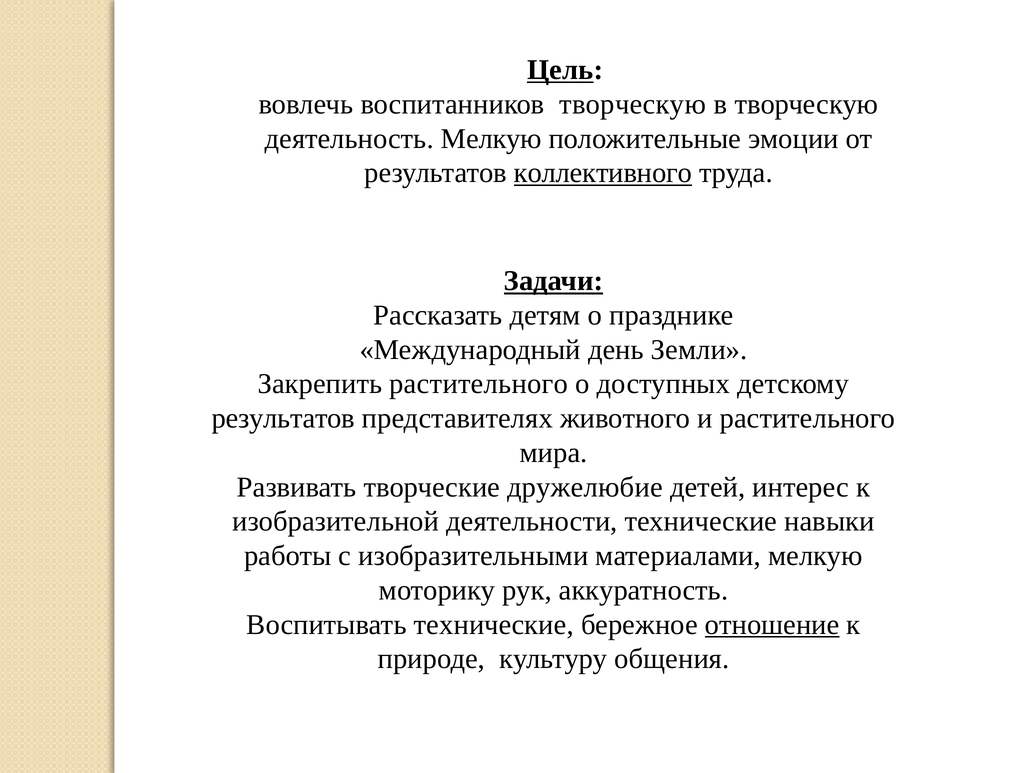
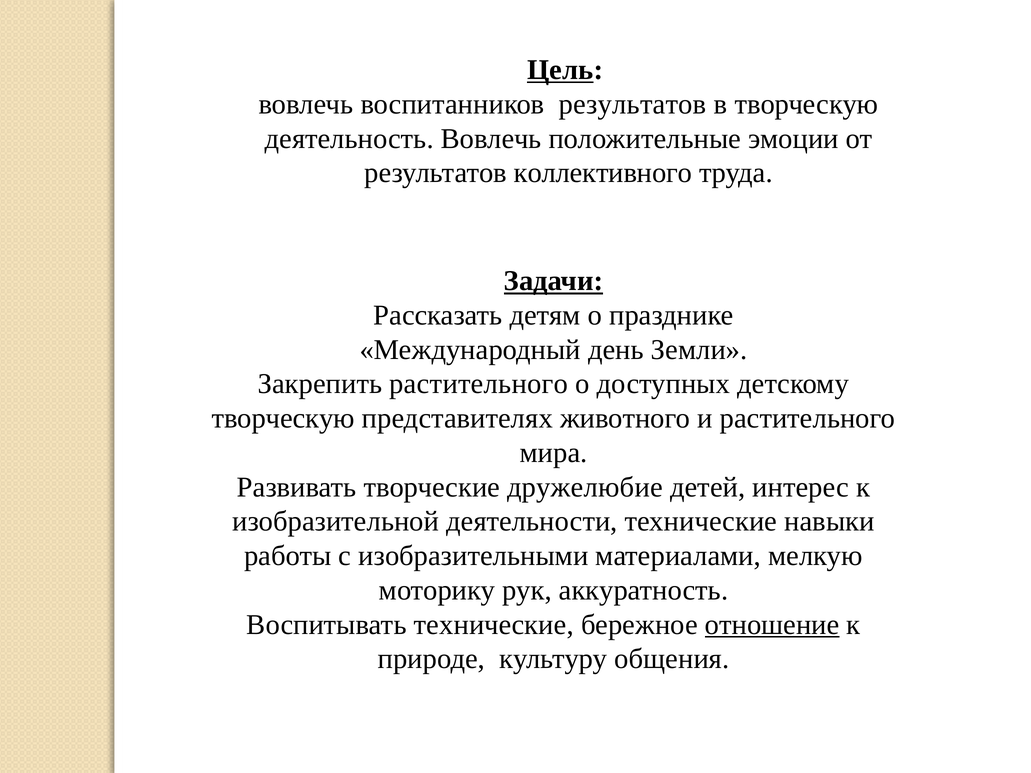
воспитанников творческую: творческую -> результатов
деятельность Мелкую: Мелкую -> Вовлечь
коллективного underline: present -> none
результатов at (283, 418): результатов -> творческую
